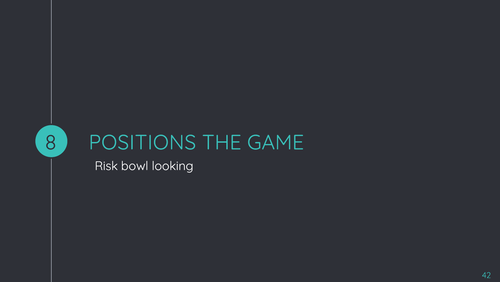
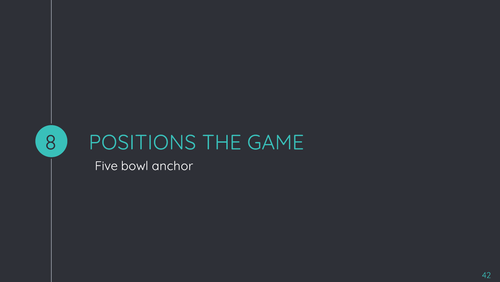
Risk: Risk -> Five
looking: looking -> anchor
